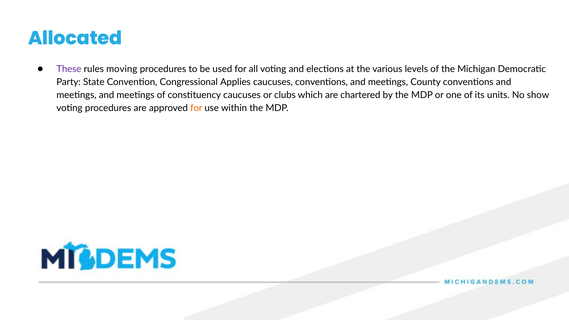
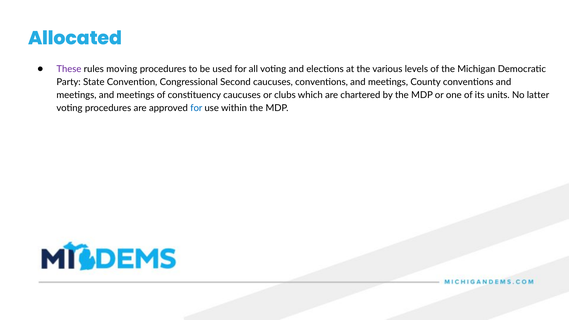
Applies: Applies -> Second
show: show -> latter
for at (196, 108) colour: orange -> blue
